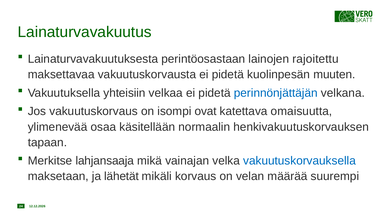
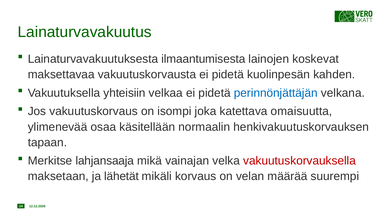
perintöosastaan: perintöosastaan -> ilmaantumisesta
rajoitettu: rajoitettu -> koskevat
muuten: muuten -> kahden
ovat: ovat -> joka
vakuutuskorvauksella colour: blue -> red
